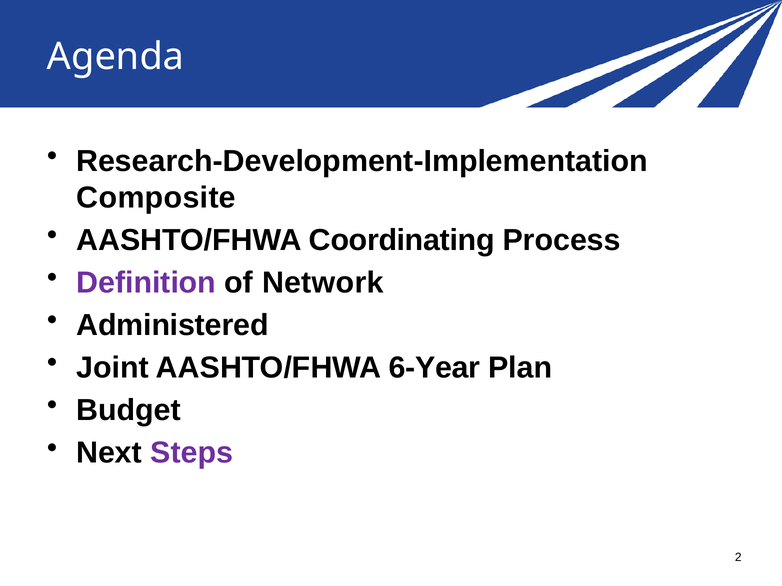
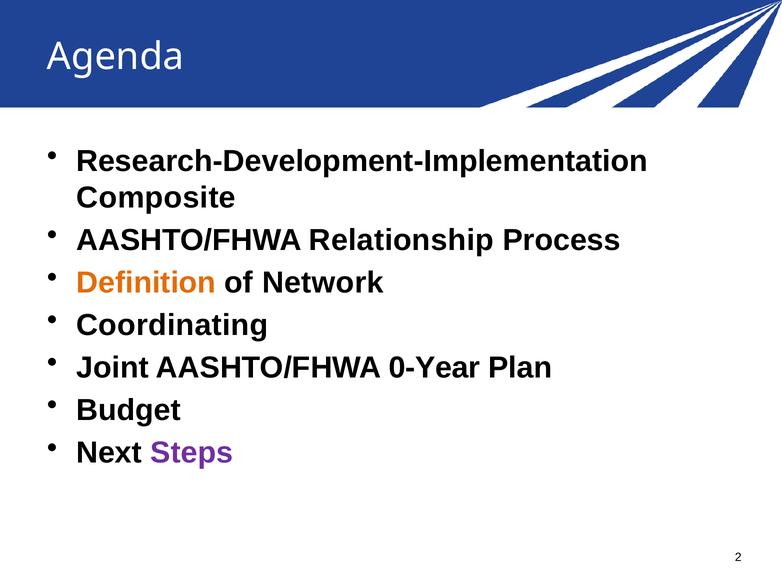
Coordinating: Coordinating -> Relationship
Definition colour: purple -> orange
Administered: Administered -> Coordinating
6-Year: 6-Year -> 0-Year
